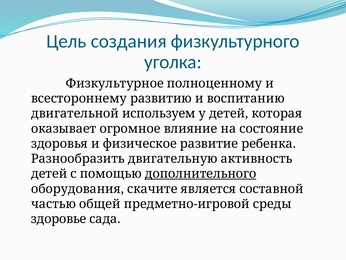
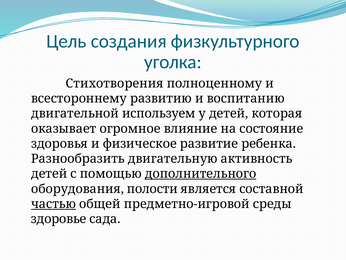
Физкультурное: Физкультурное -> Стихотворения
скачите: скачите -> полости
частью underline: none -> present
